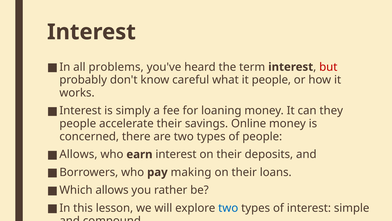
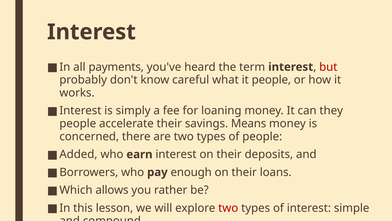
problems: problems -> payments
Online: Online -> Means
Allows at (78, 154): Allows -> Added
making: making -> enough
two at (228, 208) colour: blue -> red
